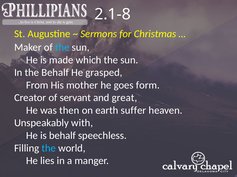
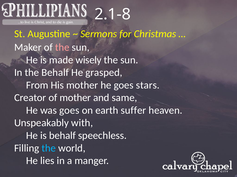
the at (62, 48) colour: light blue -> pink
which: which -> wisely
form: form -> stars
of servant: servant -> mother
great: great -> same
was then: then -> goes
